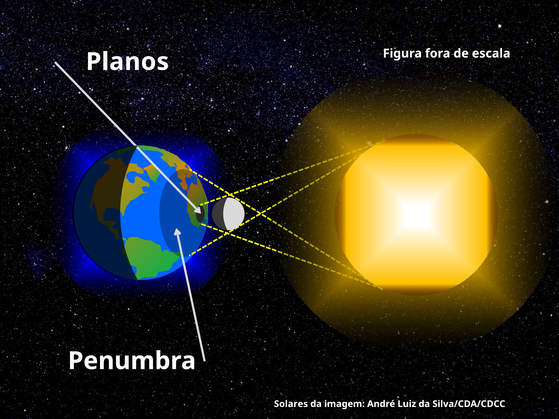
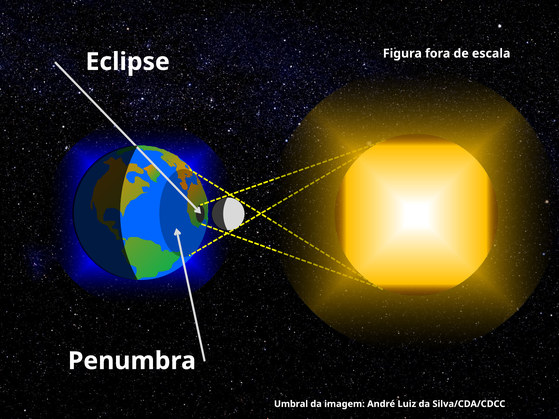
Planos: Planos -> Eclipse
Solares: Solares -> Umbral
